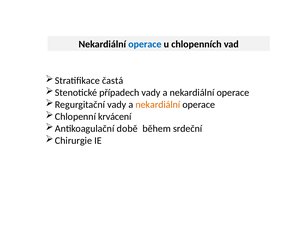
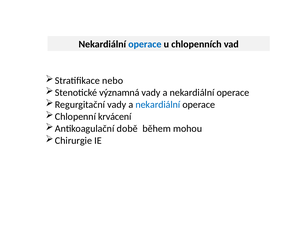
častá: častá -> nebo
případech: případech -> významná
nekardiální at (158, 104) colour: orange -> blue
srdeční: srdeční -> mohou
